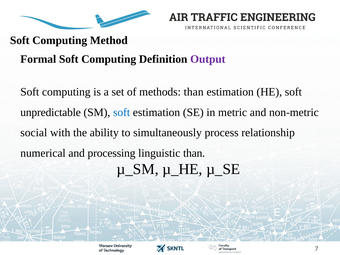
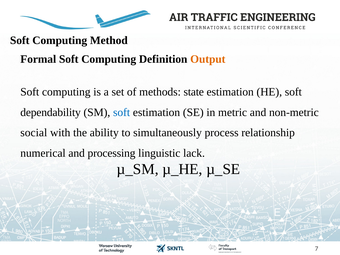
Output colour: purple -> orange
methods than: than -> state
unpredictable: unpredictable -> dependability
linguistic than: than -> lack
